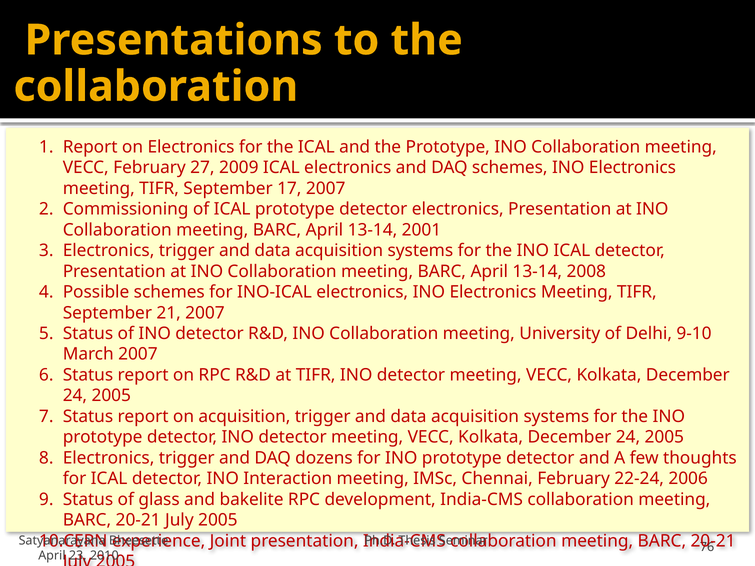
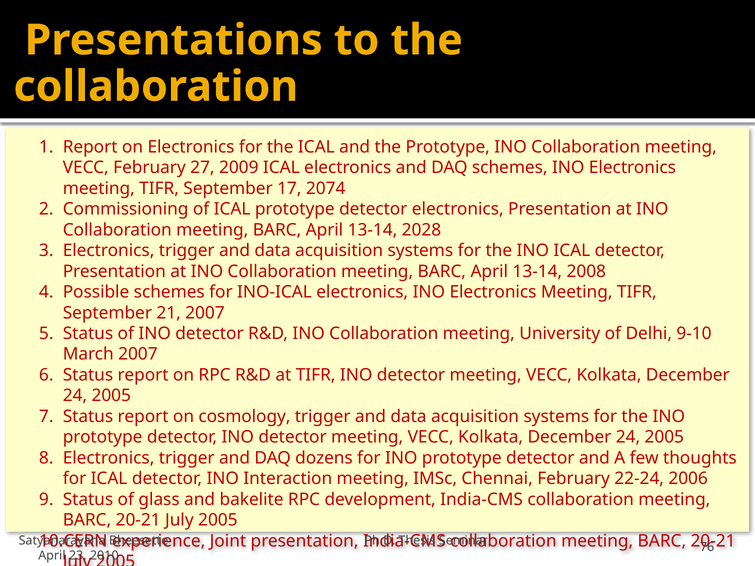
17 2007: 2007 -> 2074
2001: 2001 -> 2028
on acquisition: acquisition -> cosmology
